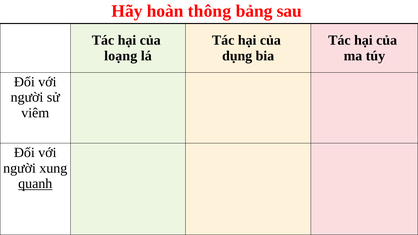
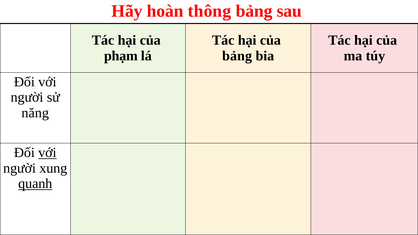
loạng: loạng -> phạm
dụng at (237, 56): dụng -> bảng
viêm: viêm -> năng
với at (47, 153) underline: none -> present
